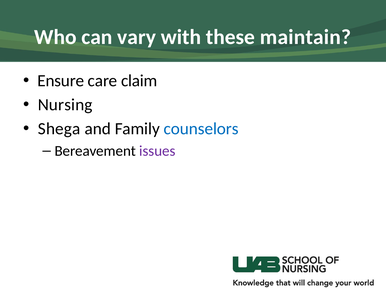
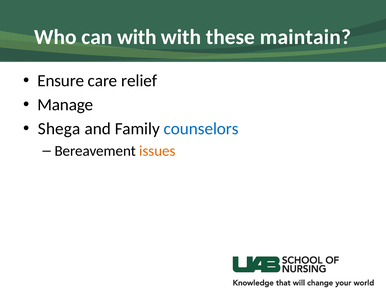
can vary: vary -> with
claim: claim -> relief
Nursing: Nursing -> Manage
issues colour: purple -> orange
